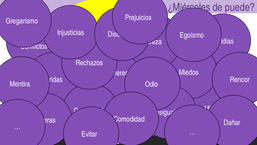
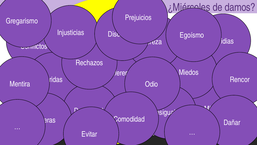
puede: puede -> damos
